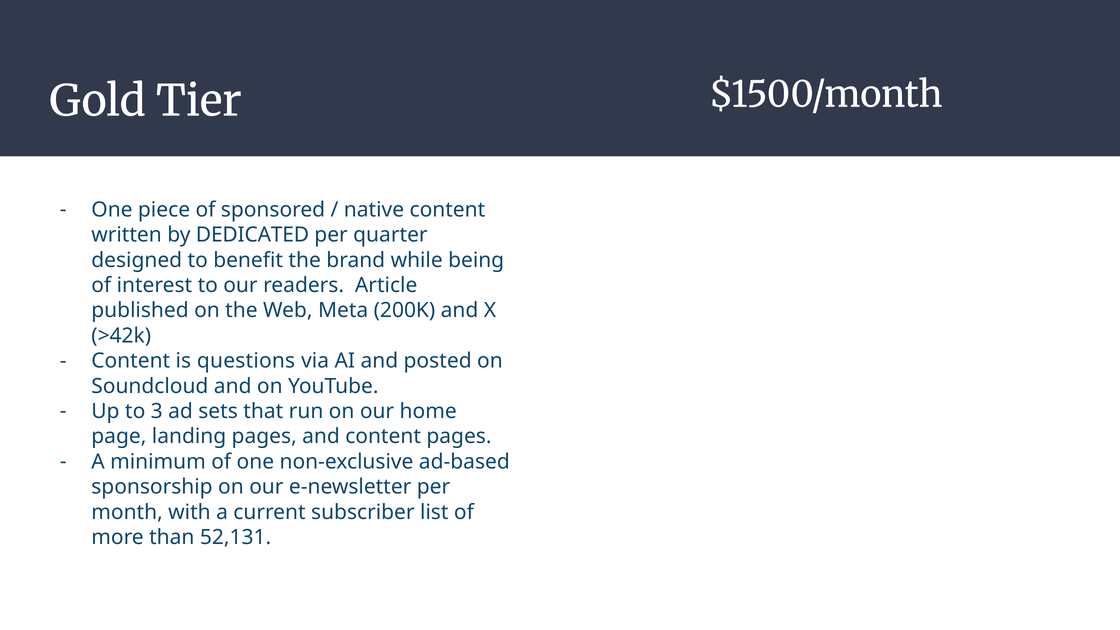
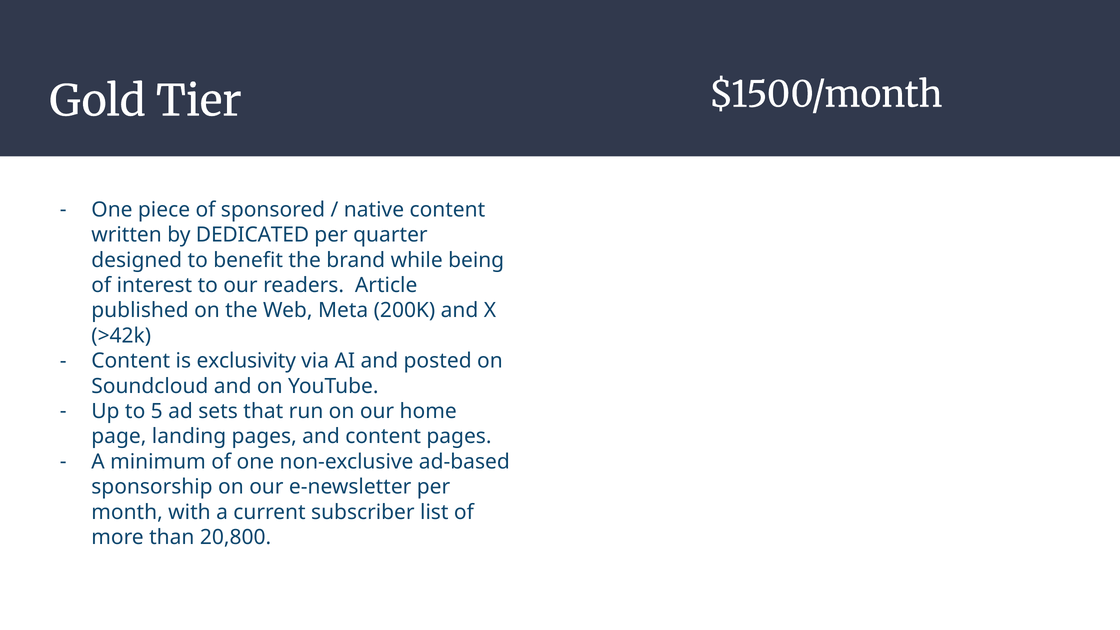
questions: questions -> exclusivity
3: 3 -> 5
52,131: 52,131 -> 20,800
